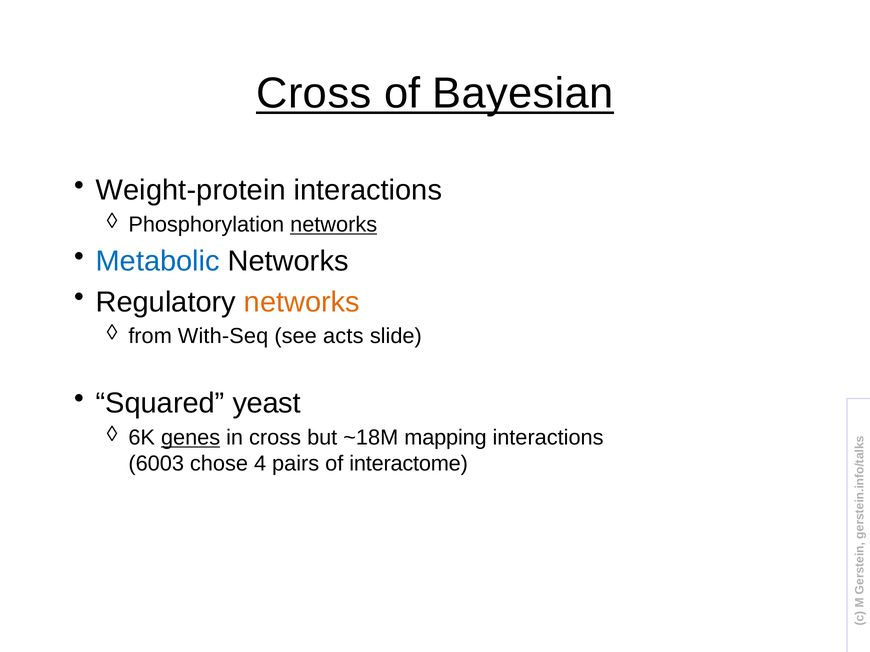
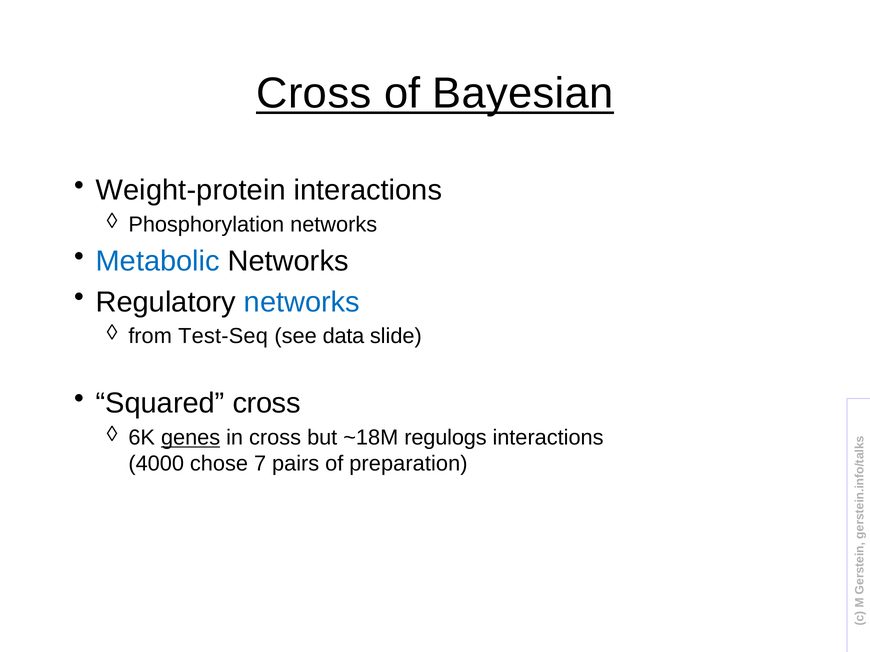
networks at (334, 225) underline: present -> none
networks at (302, 302) colour: orange -> blue
With-Seq: With-Seq -> Test-Seq
acts: acts -> data
Squared yeast: yeast -> cross
mapping: mapping -> regulogs
6003: 6003 -> 4000
4: 4 -> 7
interactome: interactome -> preparation
